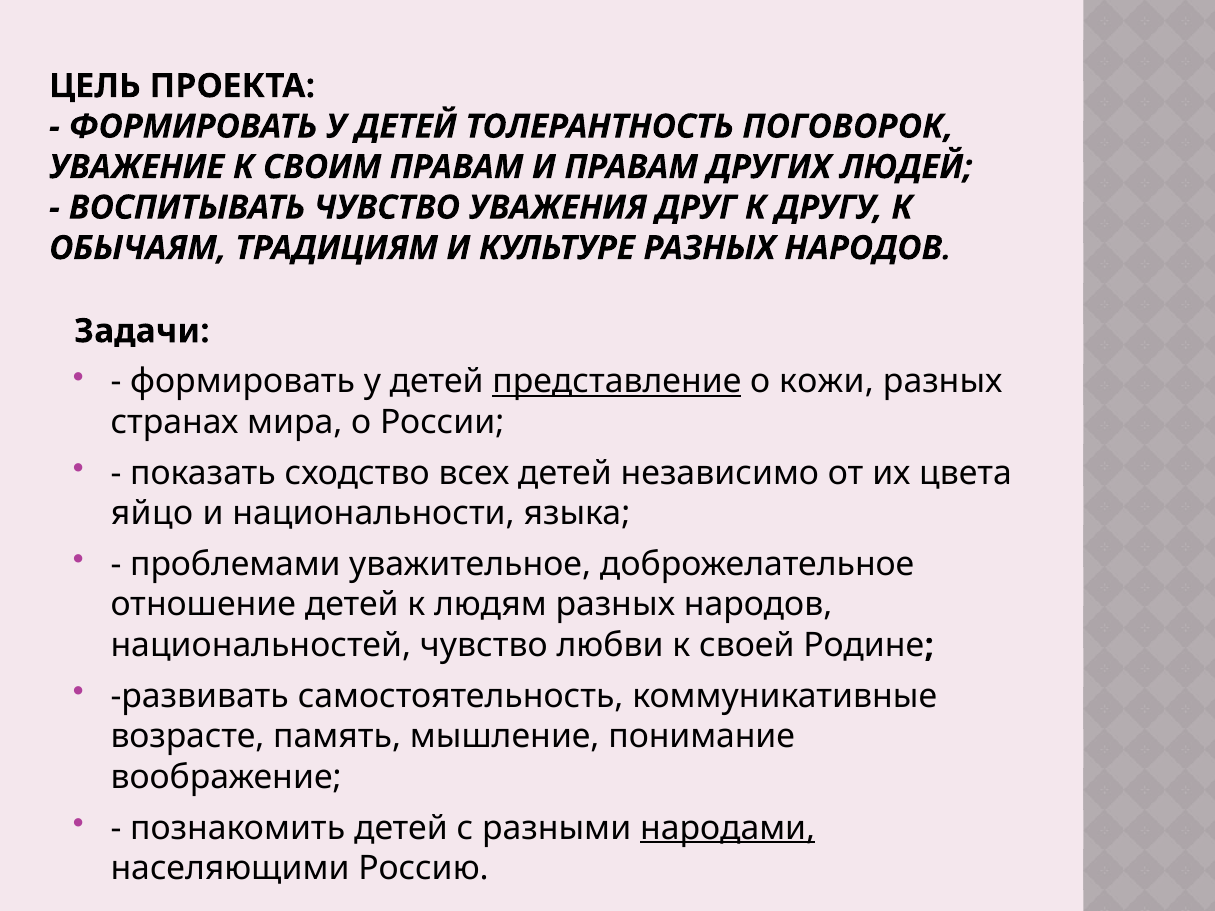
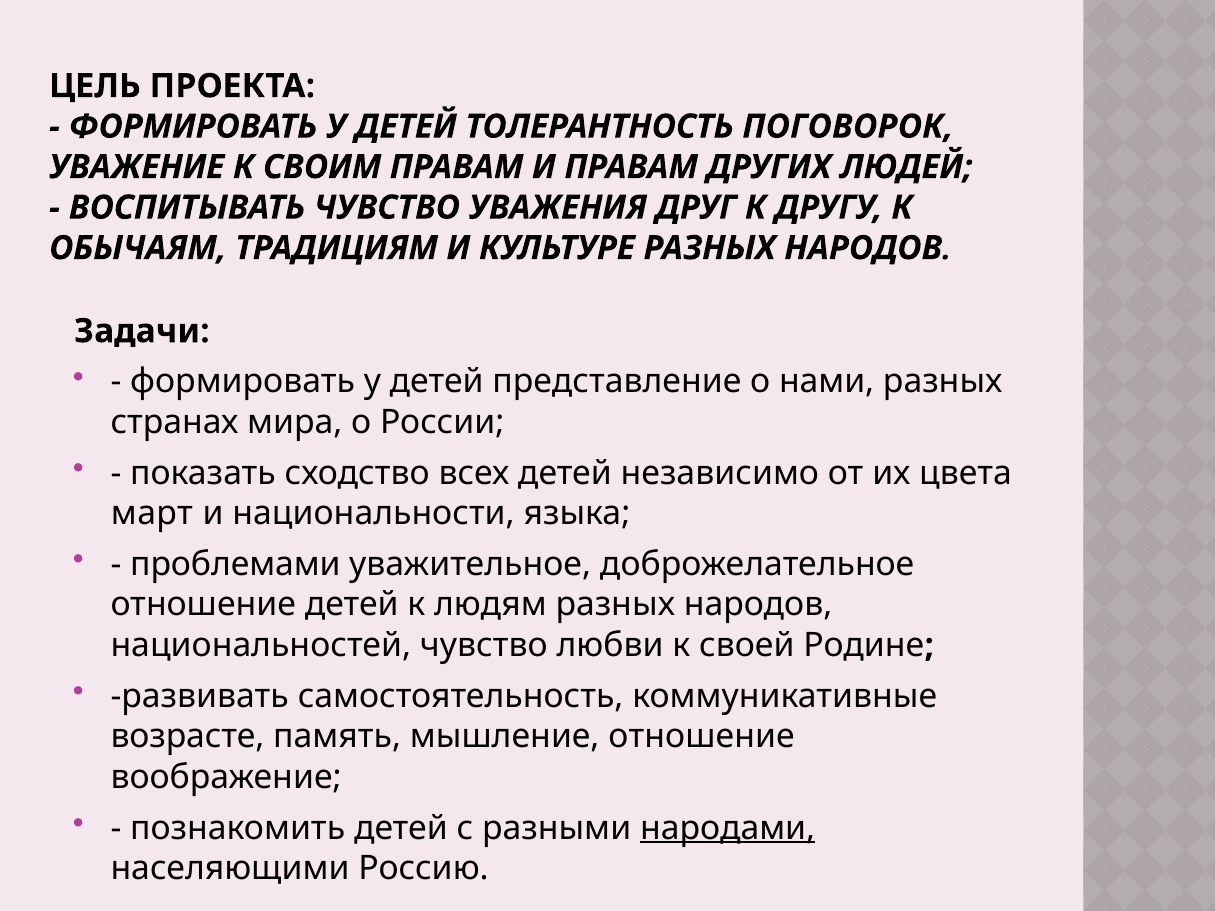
представление underline: present -> none
кожи: кожи -> нами
яйцо: яйцо -> март
мышление понимание: понимание -> отношение
